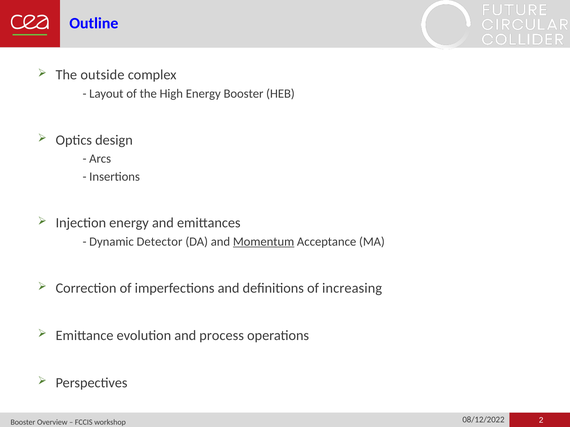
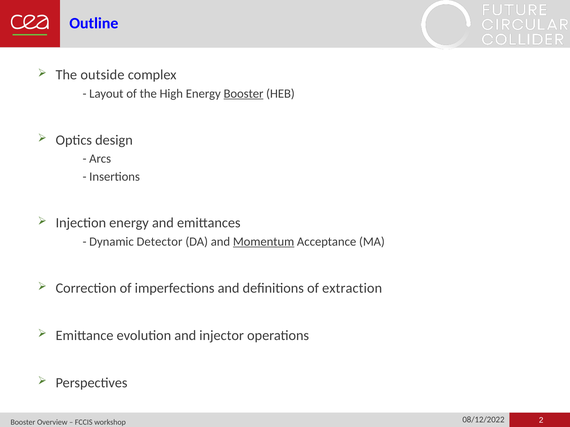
Booster at (244, 94) underline: none -> present
increasing: increasing -> extraction
process: process -> injector
